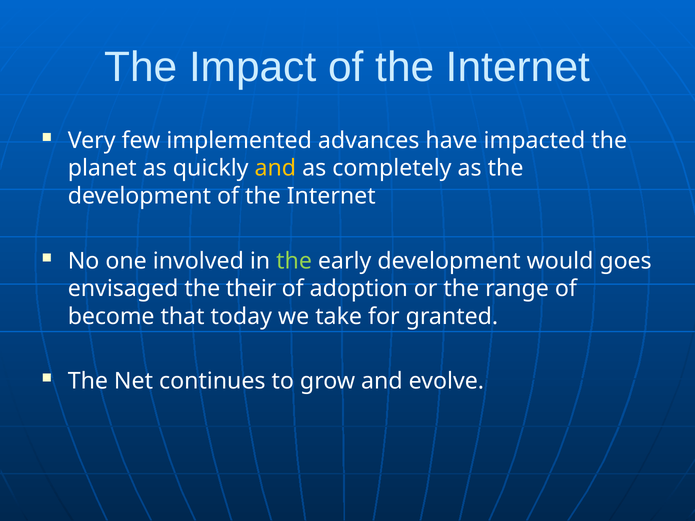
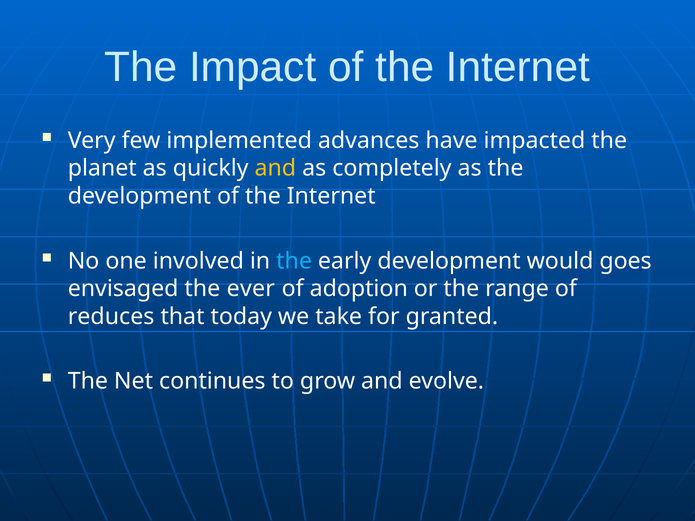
the at (294, 261) colour: light green -> light blue
their: their -> ever
become: become -> reduces
